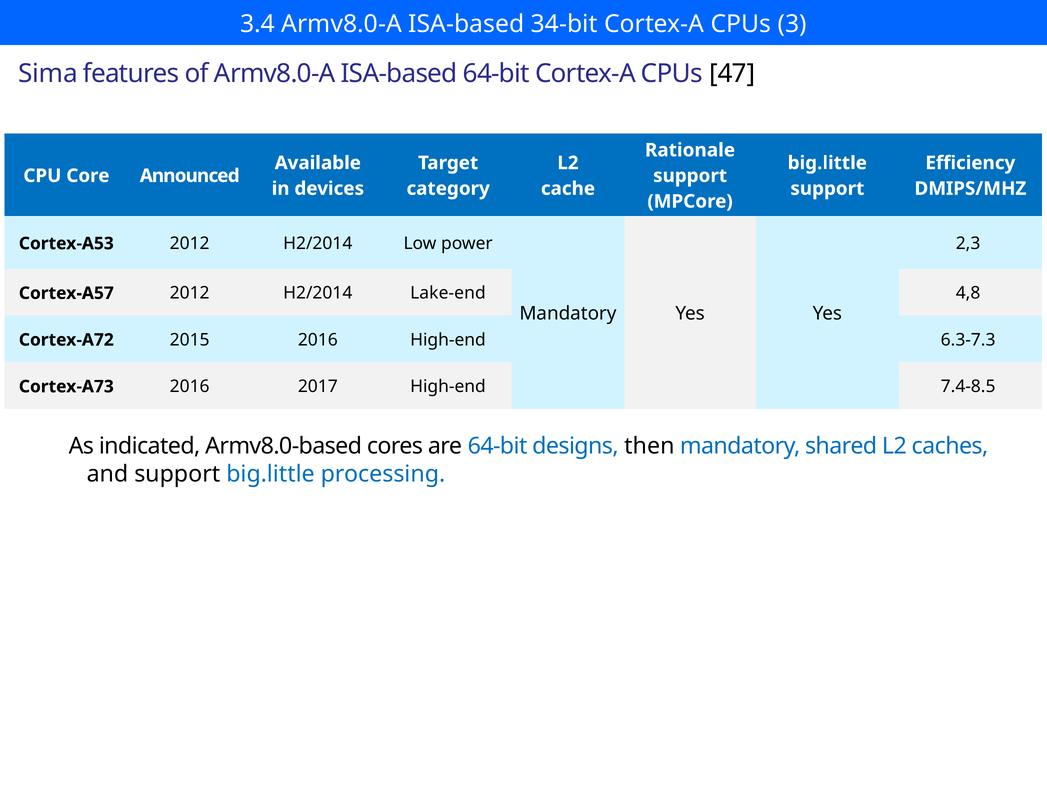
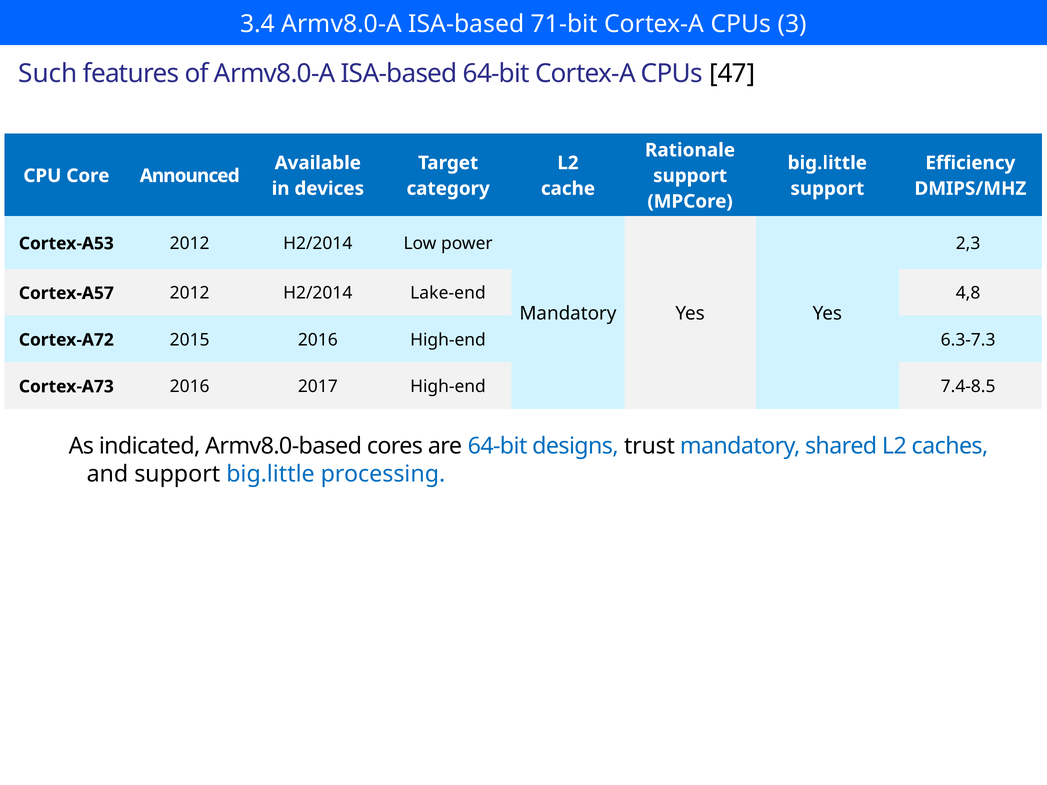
34-bit: 34-bit -> 71-bit
Sima: Sima -> Such
then: then -> trust
